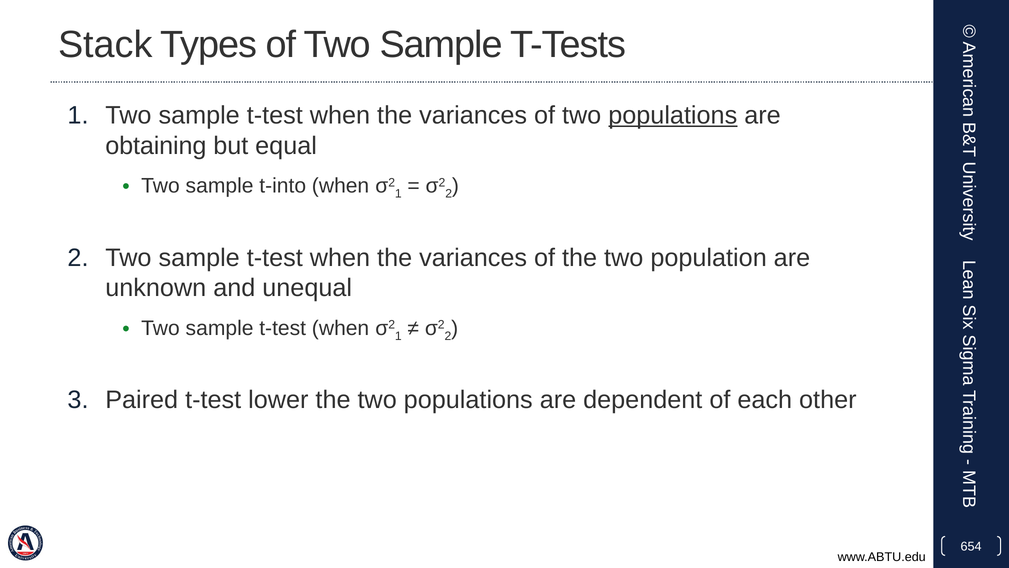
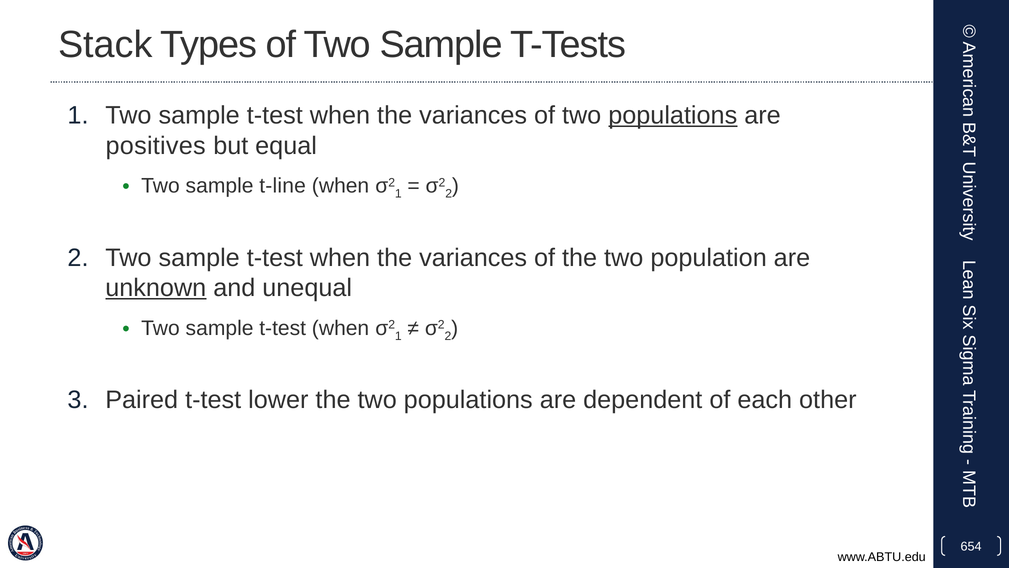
obtaining: obtaining -> positives
t-into: t-into -> t-line
unknown underline: none -> present
